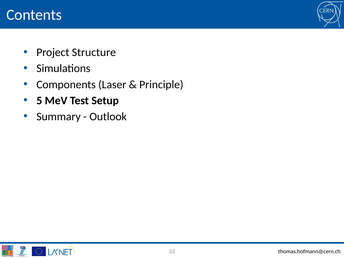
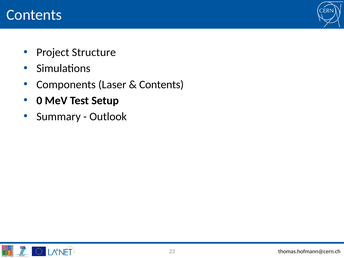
Principle at (161, 85): Principle -> Contents
5: 5 -> 0
